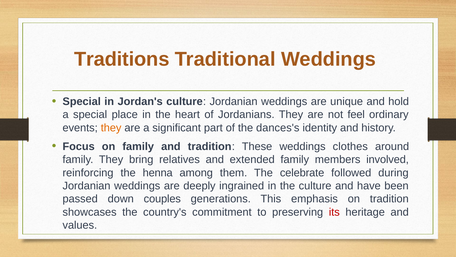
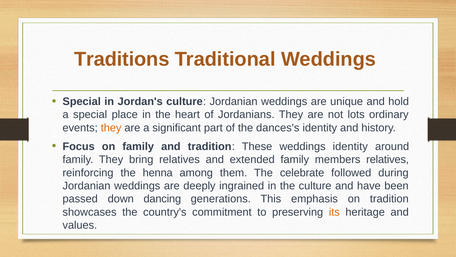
feel: feel -> lots
weddings clothes: clothes -> identity
members involved: involved -> relatives
couples: couples -> dancing
its colour: red -> orange
